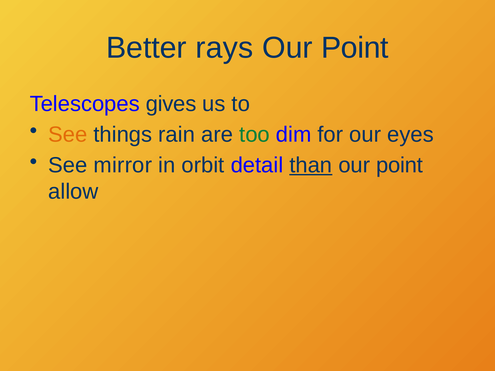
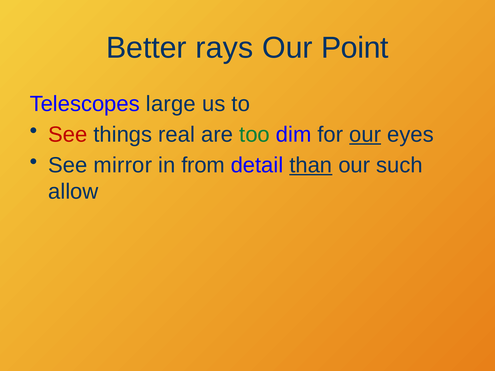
gives: gives -> large
See at (68, 135) colour: orange -> red
rain: rain -> real
our at (365, 135) underline: none -> present
orbit: orbit -> from
point at (400, 165): point -> such
